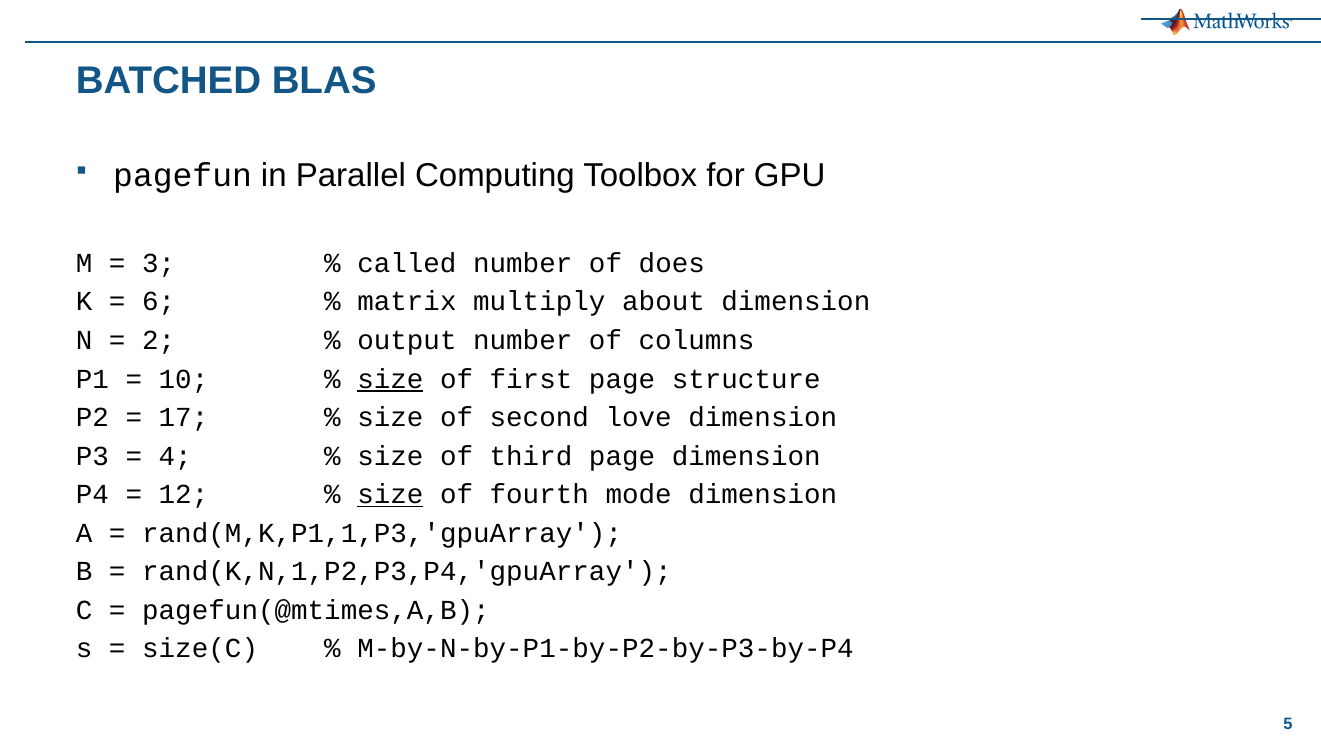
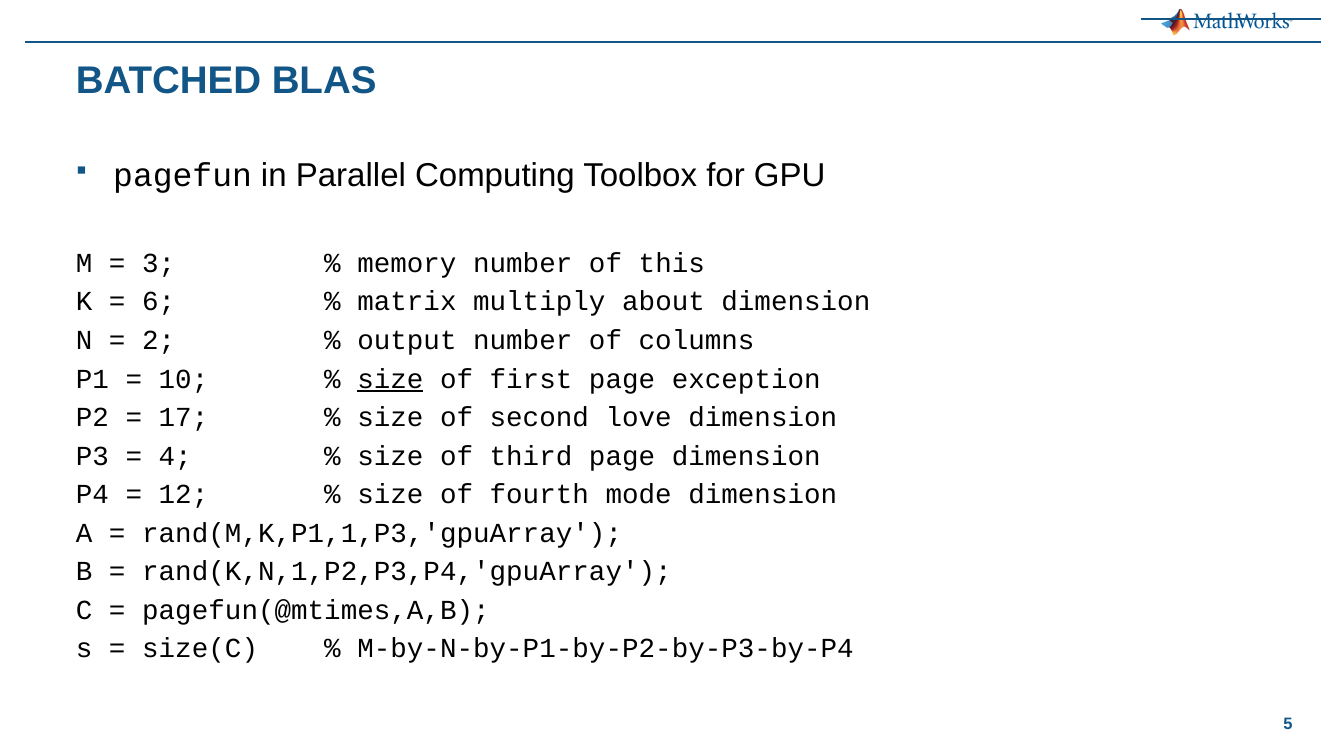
called: called -> memory
does: does -> this
structure: structure -> exception
size at (390, 495) underline: present -> none
